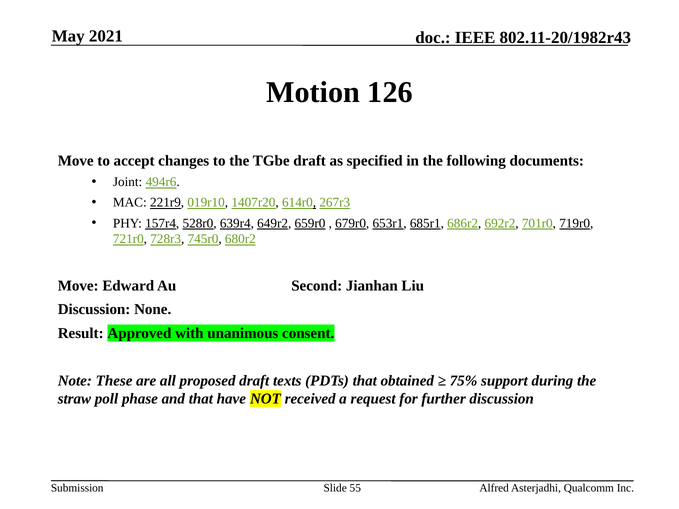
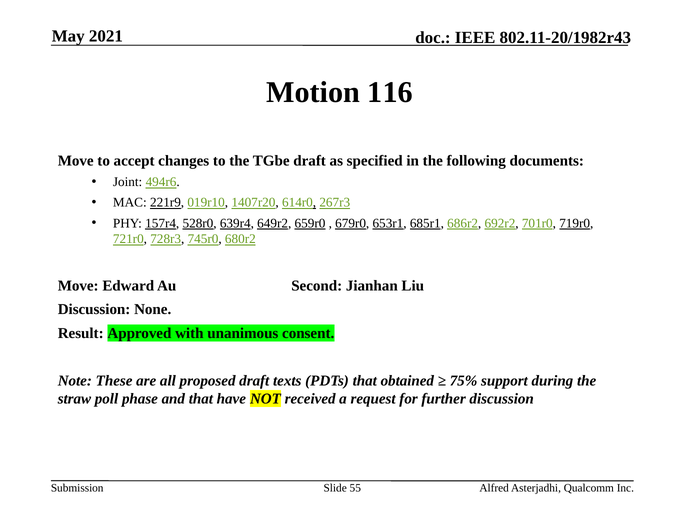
126: 126 -> 116
